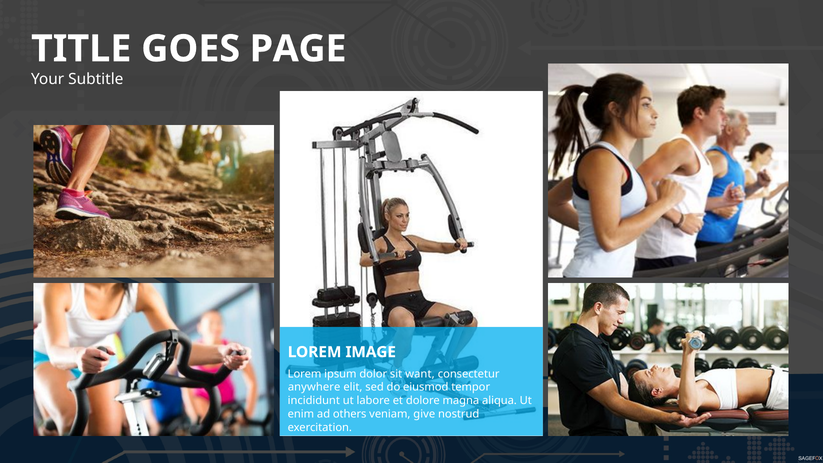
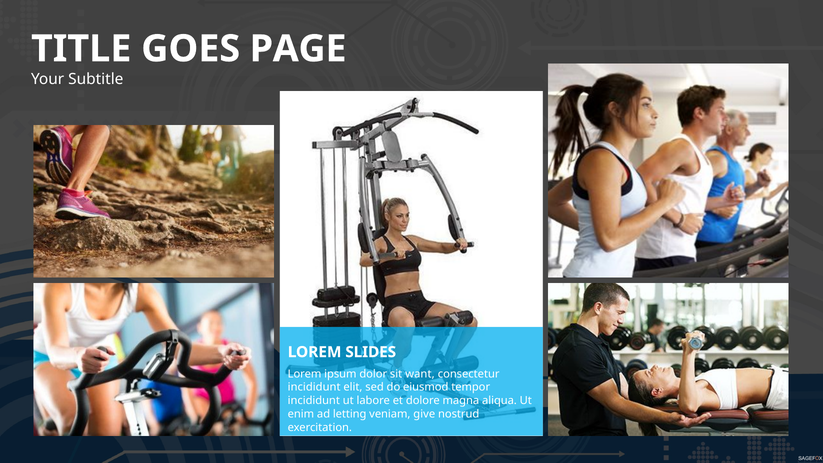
IMAGE: IMAGE -> SLIDES
anywhere at (314, 387): anywhere -> incididunt
others: others -> letting
